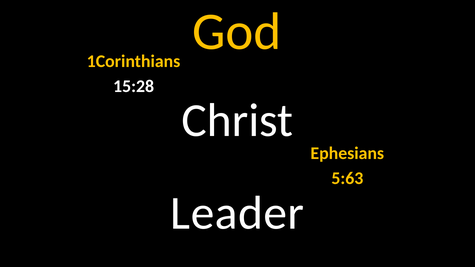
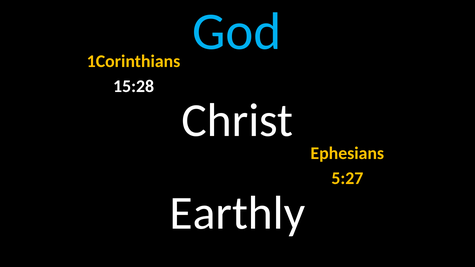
God colour: yellow -> light blue
5:63: 5:63 -> 5:27
Leader: Leader -> Earthly
